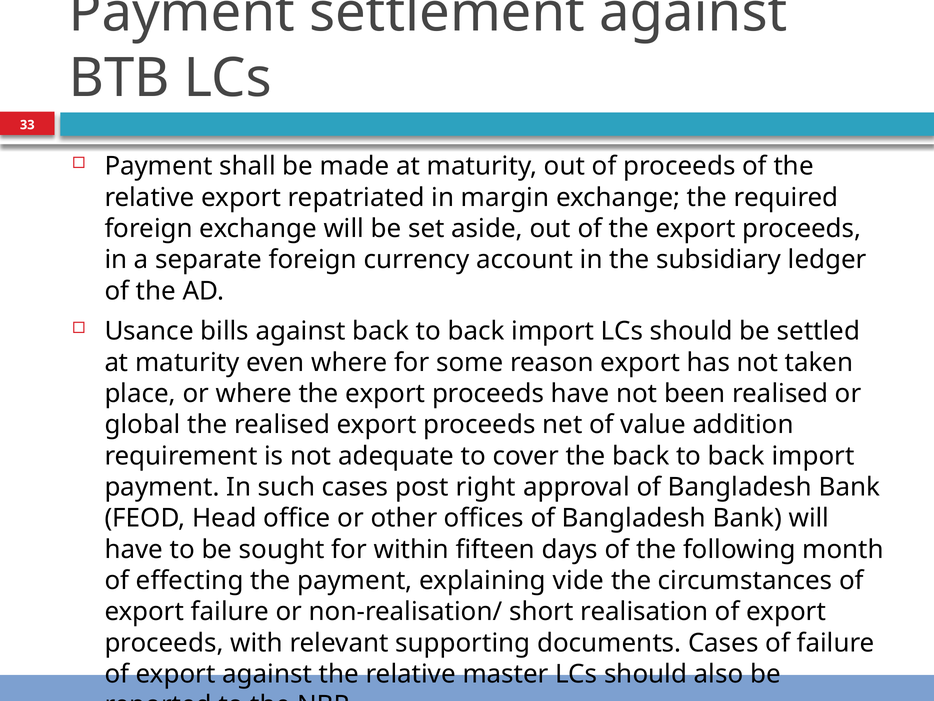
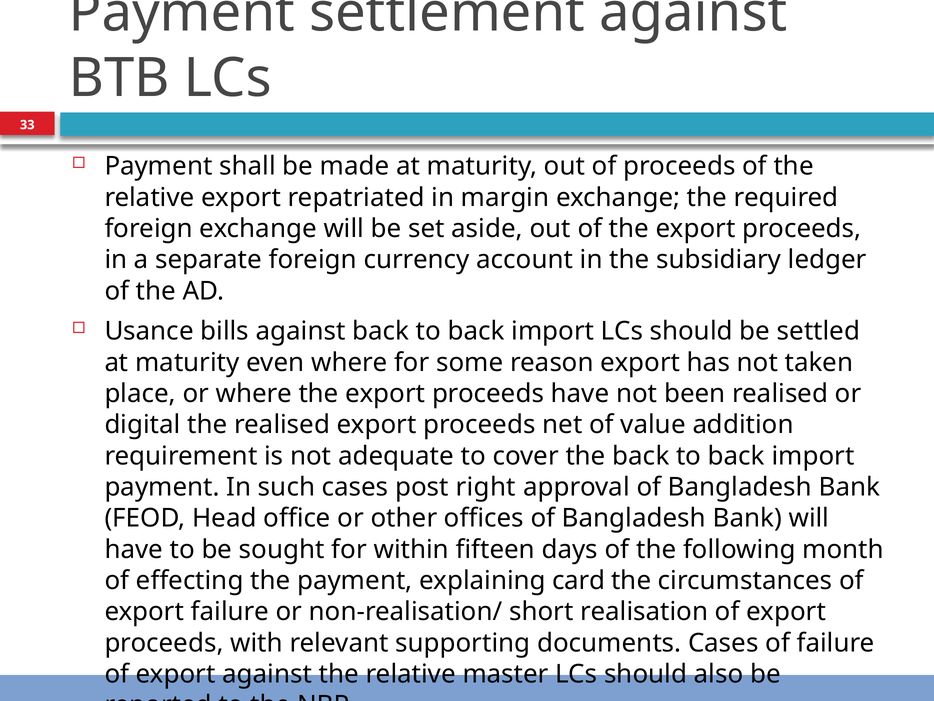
global: global -> digital
vide: vide -> card
